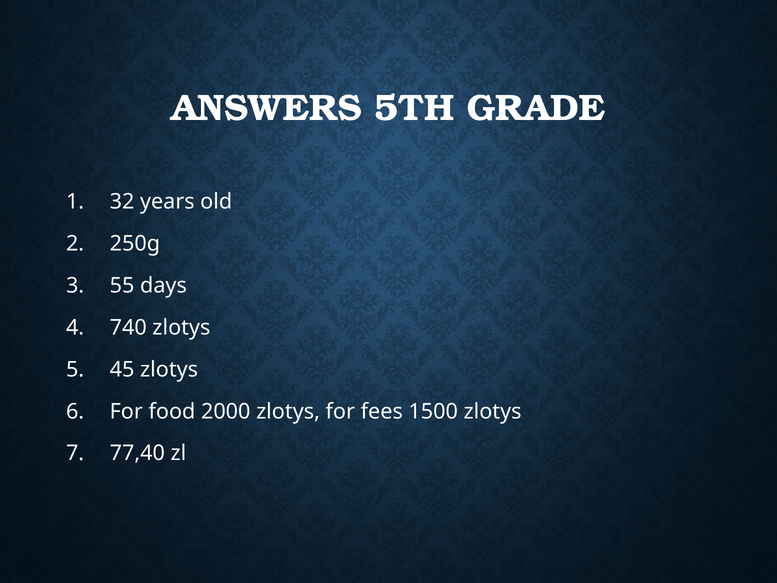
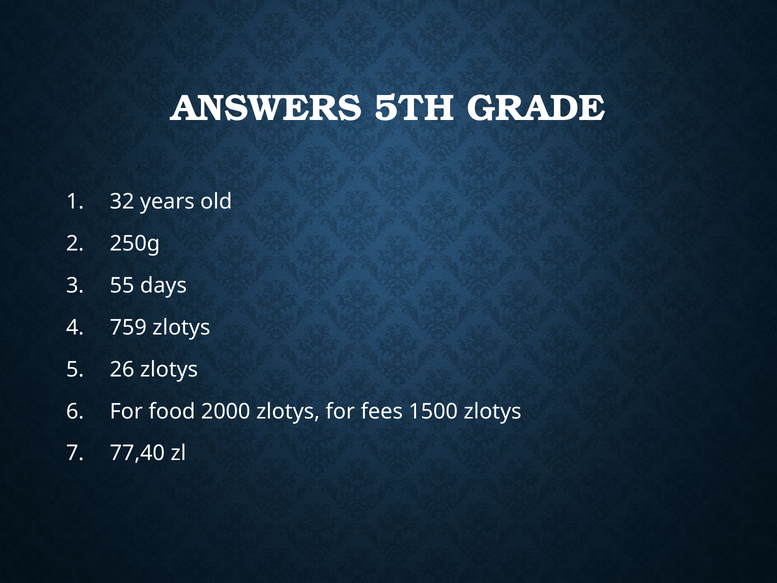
740: 740 -> 759
45: 45 -> 26
